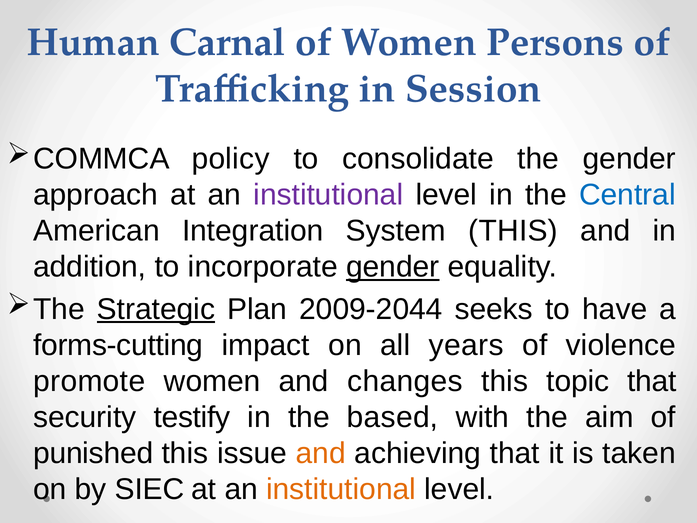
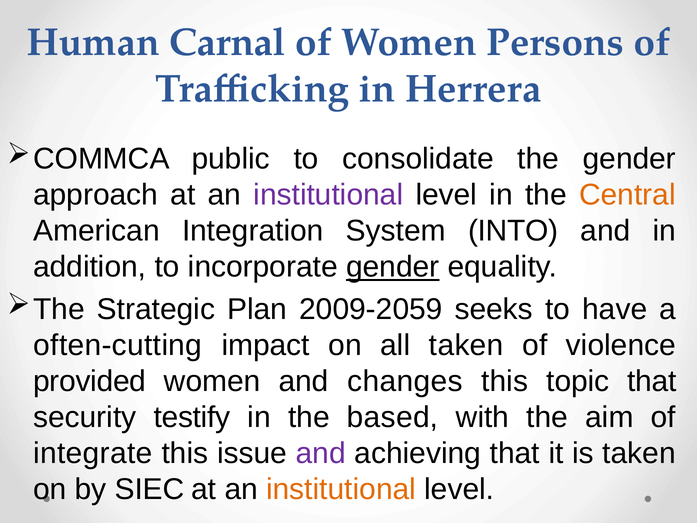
Session: Session -> Herrera
policy: policy -> public
Central colour: blue -> orange
System THIS: THIS -> INTO
Strategic underline: present -> none
2009-2044: 2009-2044 -> 2009-2059
forms-cutting: forms-cutting -> often-cutting
all years: years -> taken
promote: promote -> provided
punished: punished -> integrate
and at (321, 453) colour: orange -> purple
